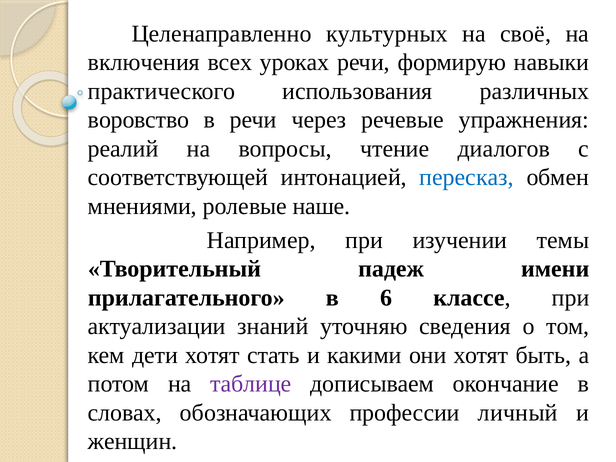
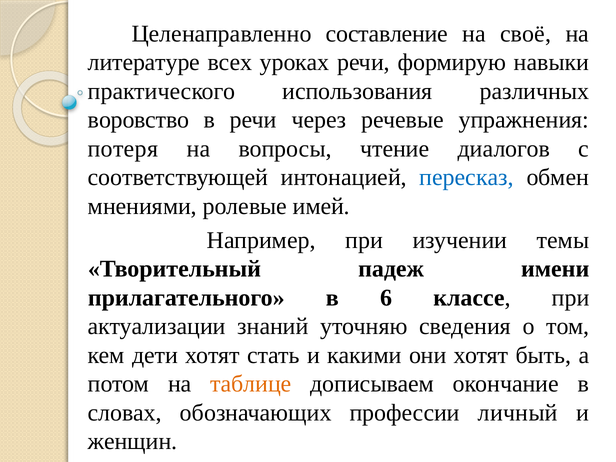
культурных: культурных -> составление
включения: включения -> литературе
реалий: реалий -> потеря
наше: наше -> имей
таблице colour: purple -> orange
